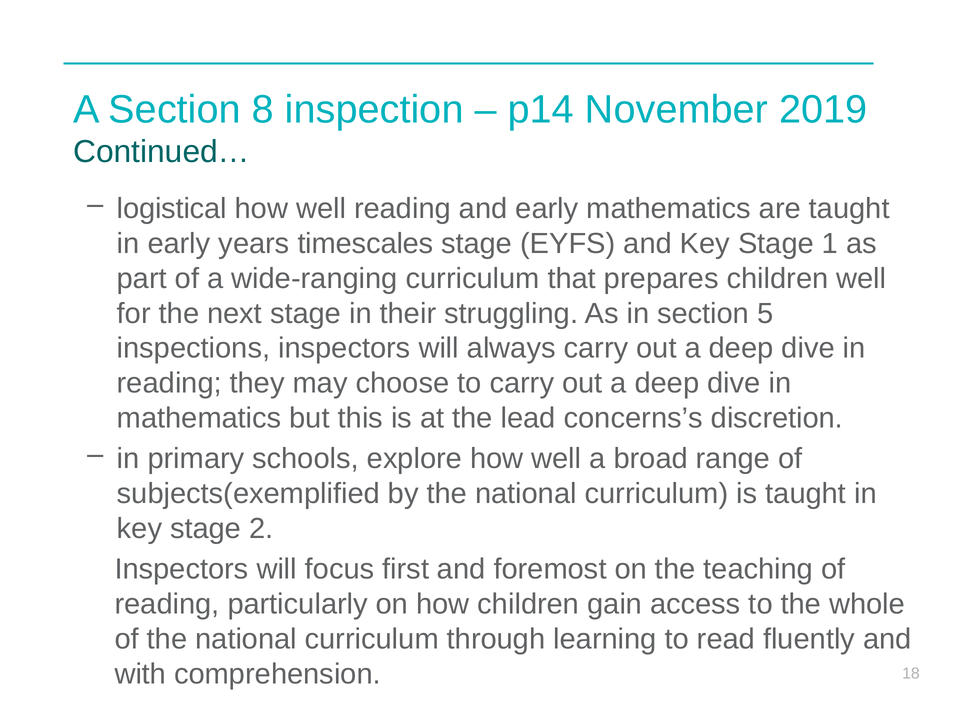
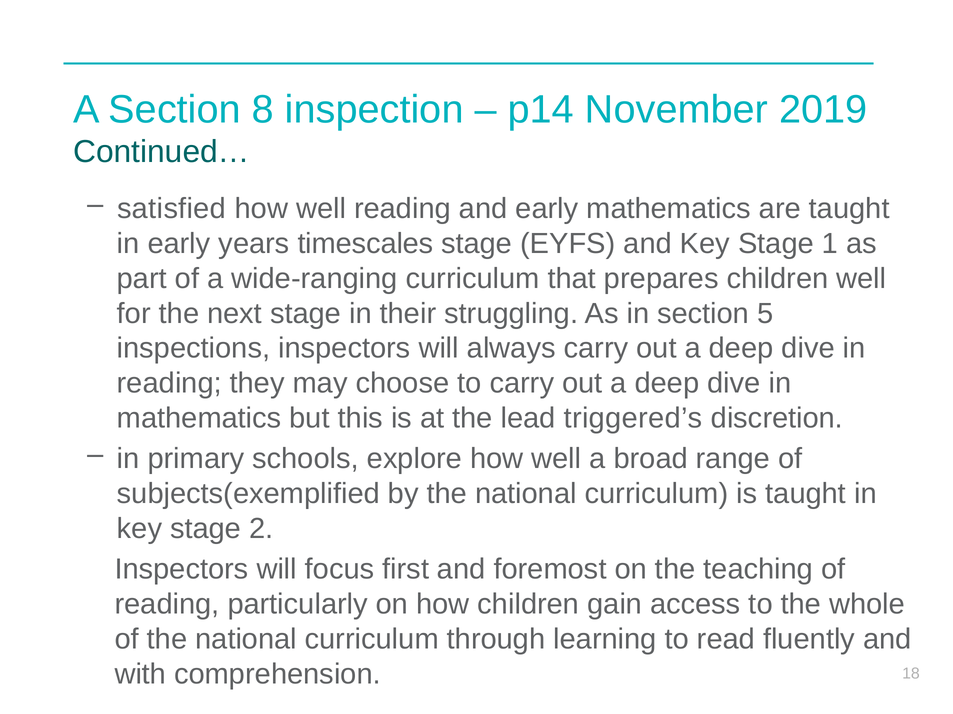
logistical: logistical -> satisfied
concerns’s: concerns’s -> triggered’s
